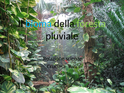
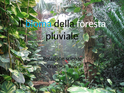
foresta colour: light green -> white
